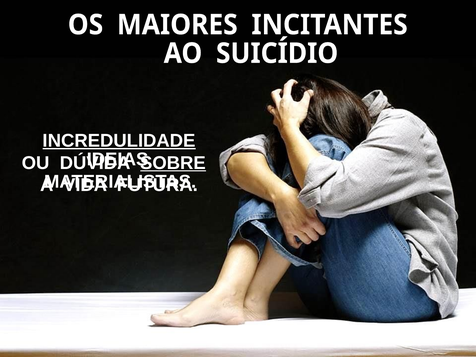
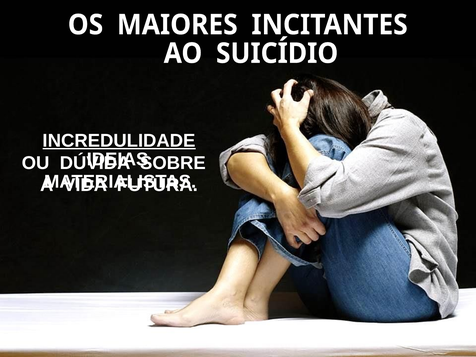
SOBRE underline: present -> none
